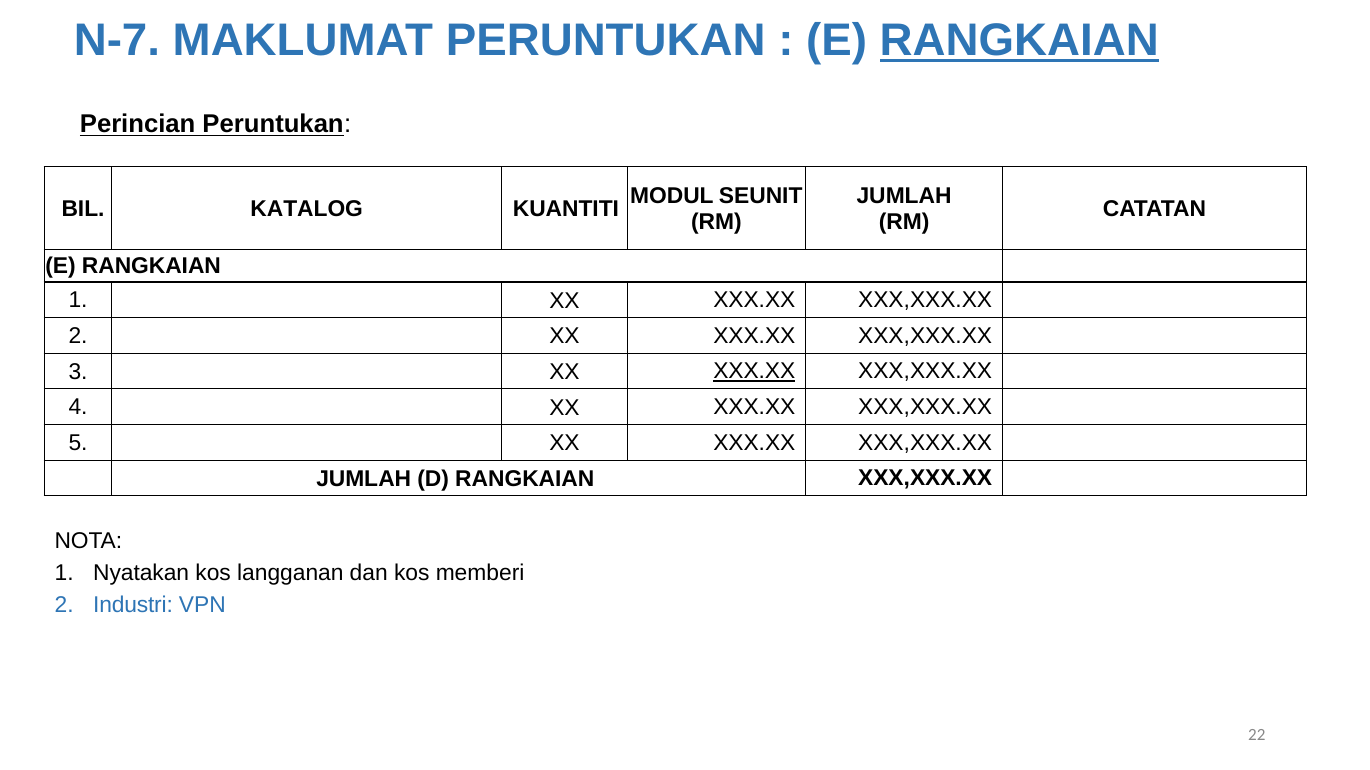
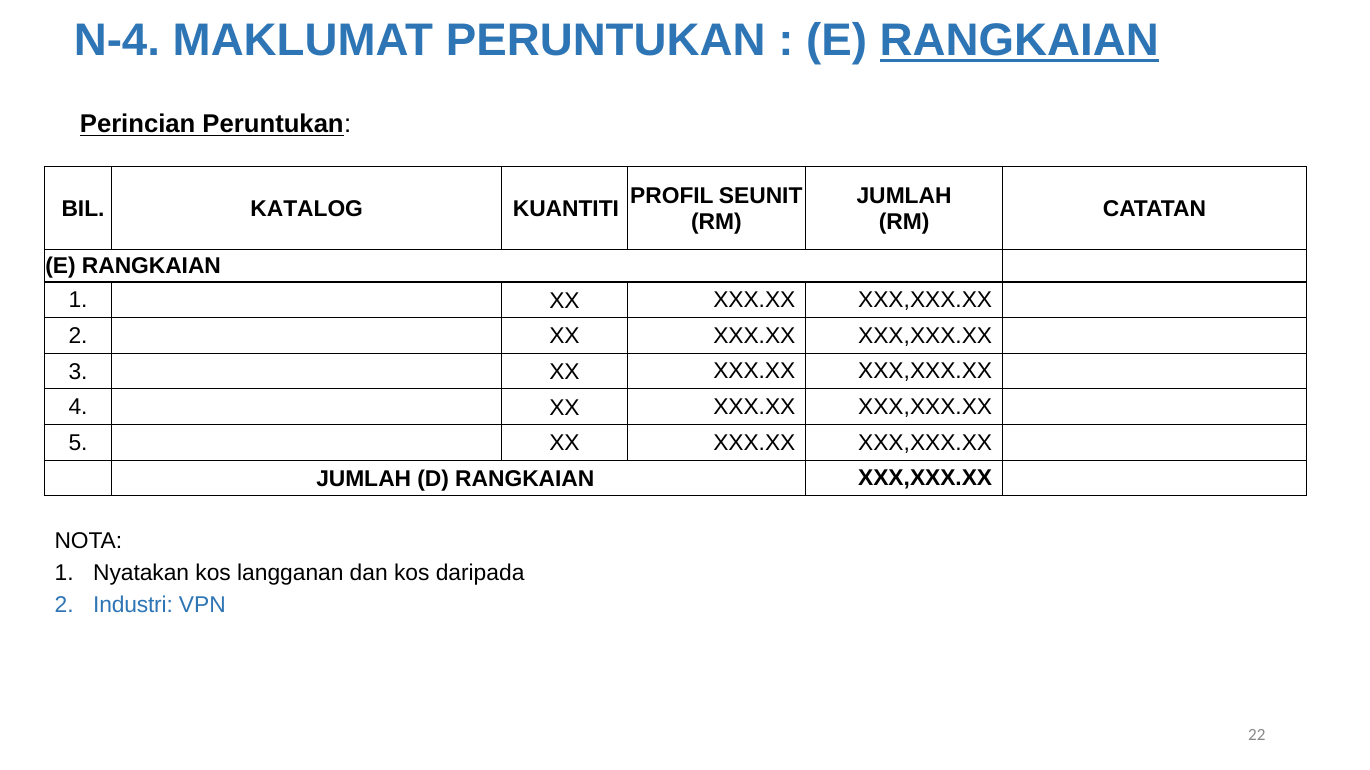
N-7: N-7 -> N-4
MODUL: MODUL -> PROFIL
XXX.XX at (754, 372) underline: present -> none
memberi: memberi -> daripada
